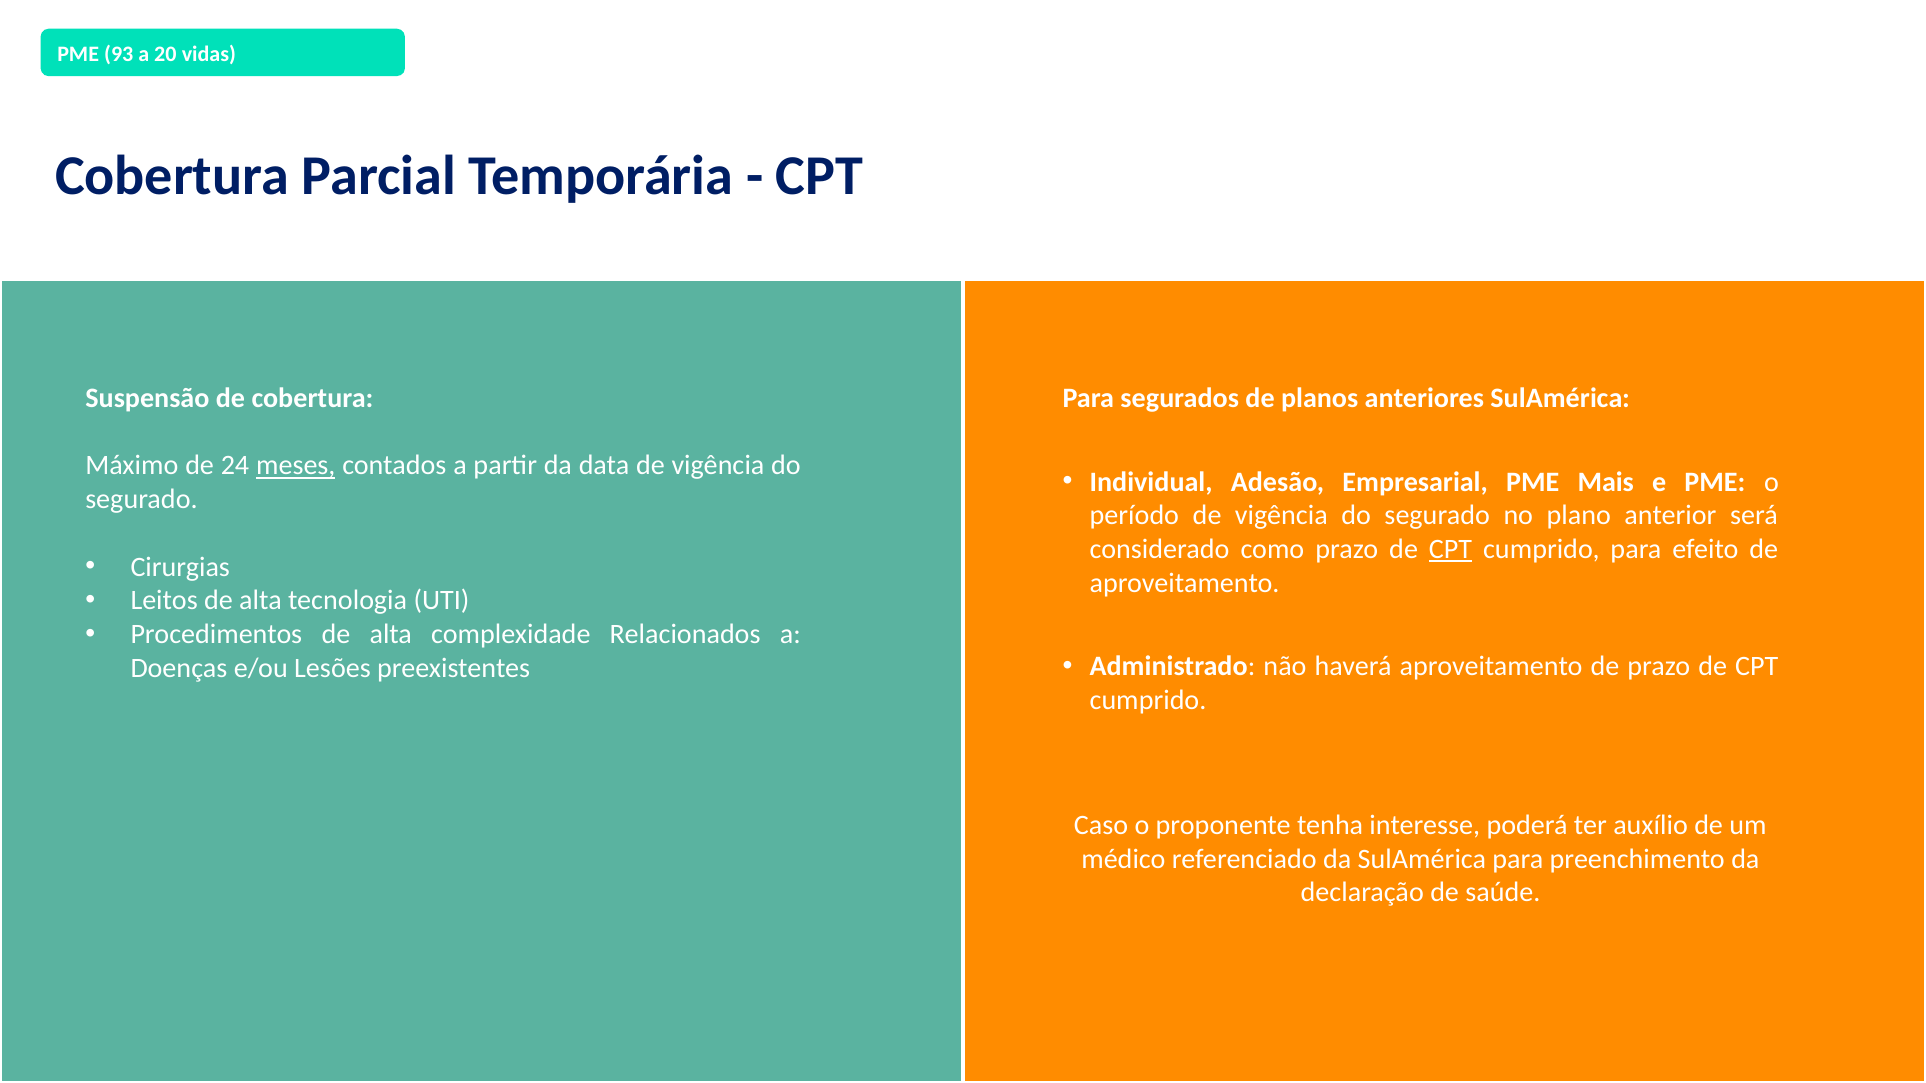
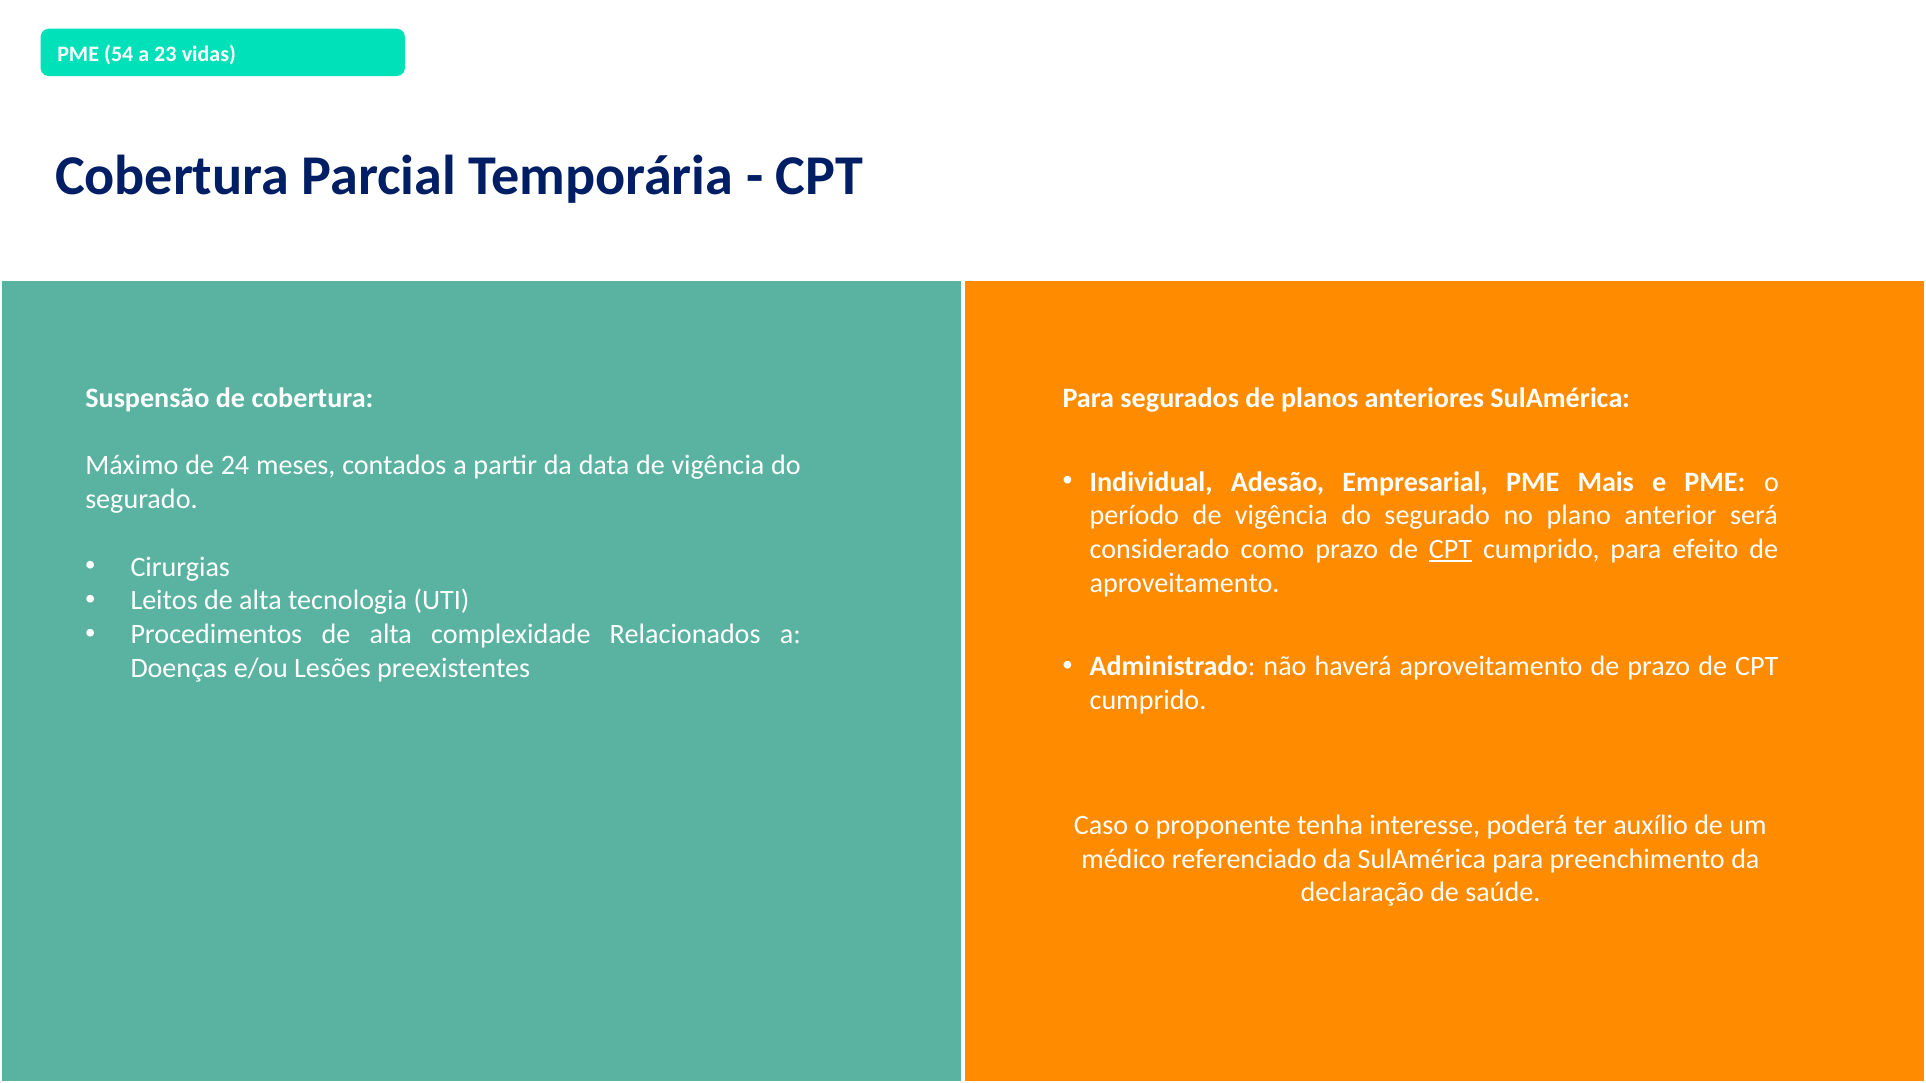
93: 93 -> 54
20: 20 -> 23
meses underline: present -> none
